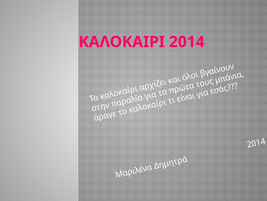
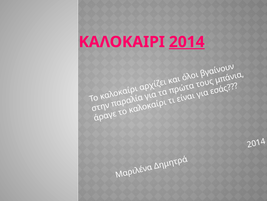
2014 underline: none -> present
